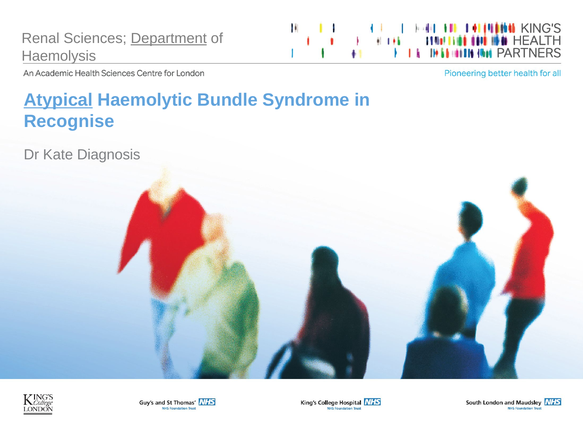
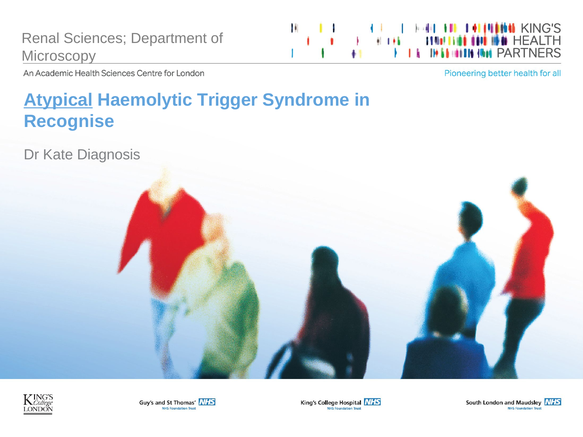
Department underline: present -> none
Haemolysis: Haemolysis -> Microscopy
Bundle: Bundle -> Trigger
